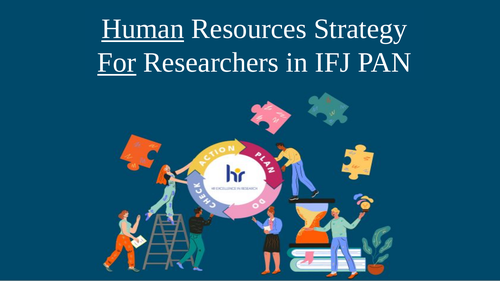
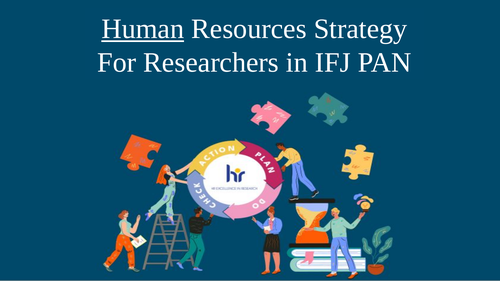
For underline: present -> none
